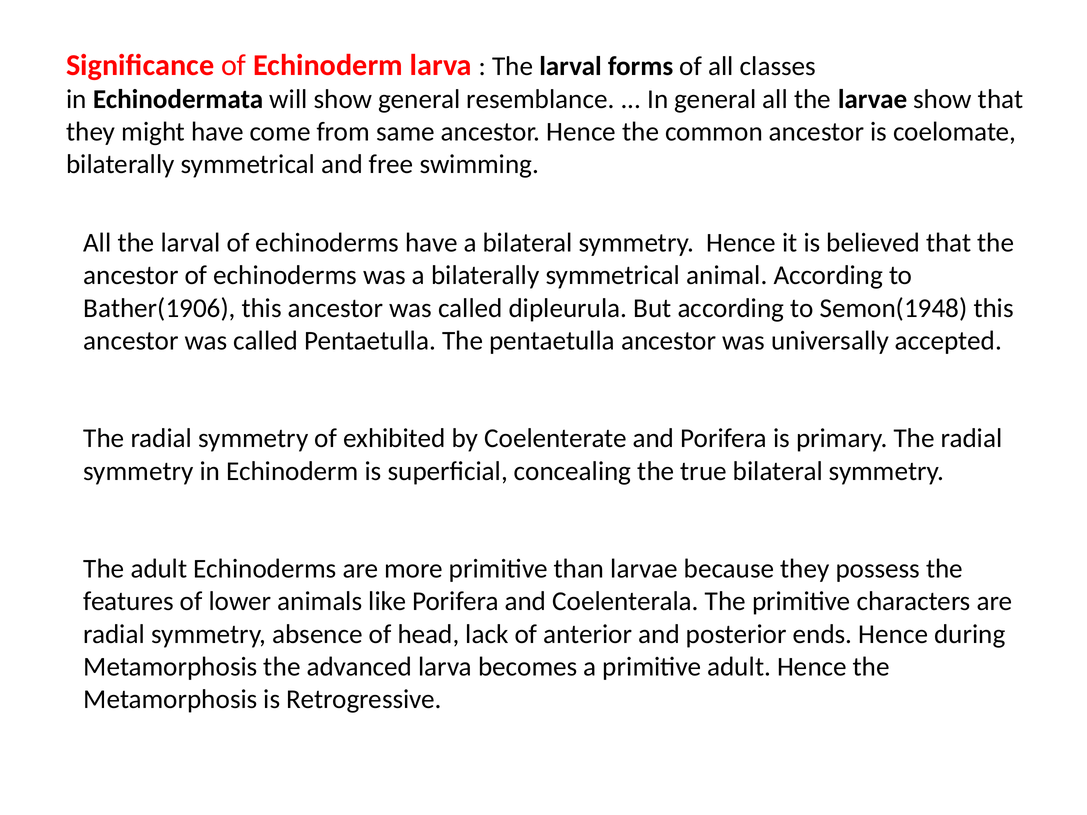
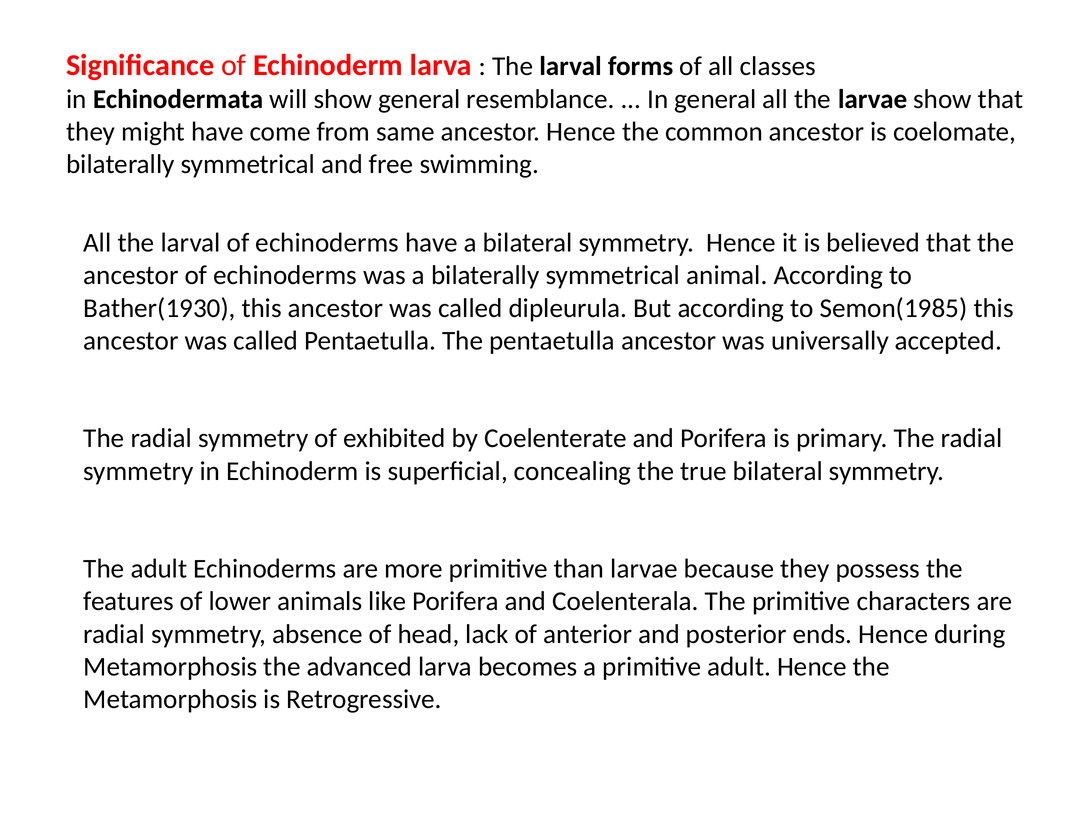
Bather(1906: Bather(1906 -> Bather(1930
Semon(1948: Semon(1948 -> Semon(1985
